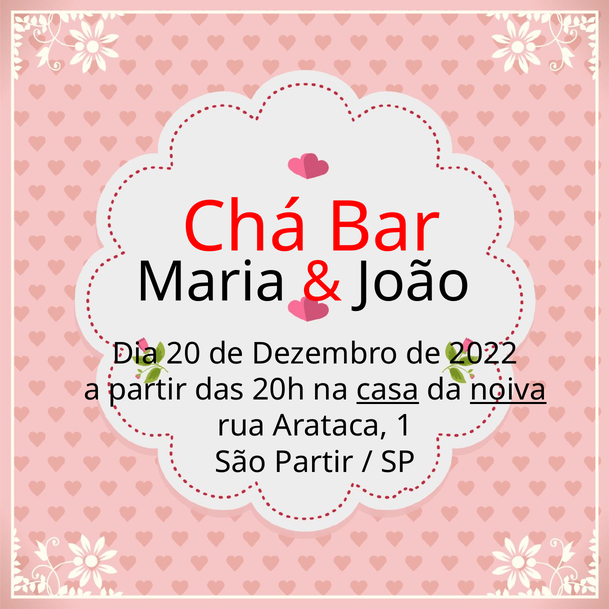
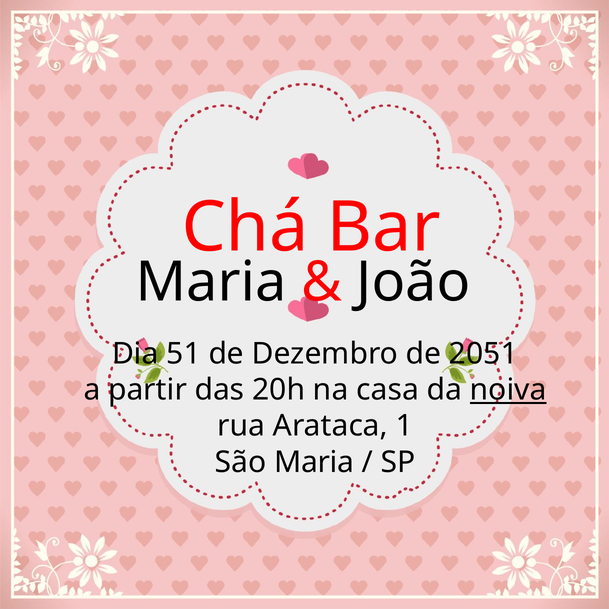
20: 20 -> 51
2022: 2022 -> 2051
casa underline: present -> none
São Partir: Partir -> Maria
